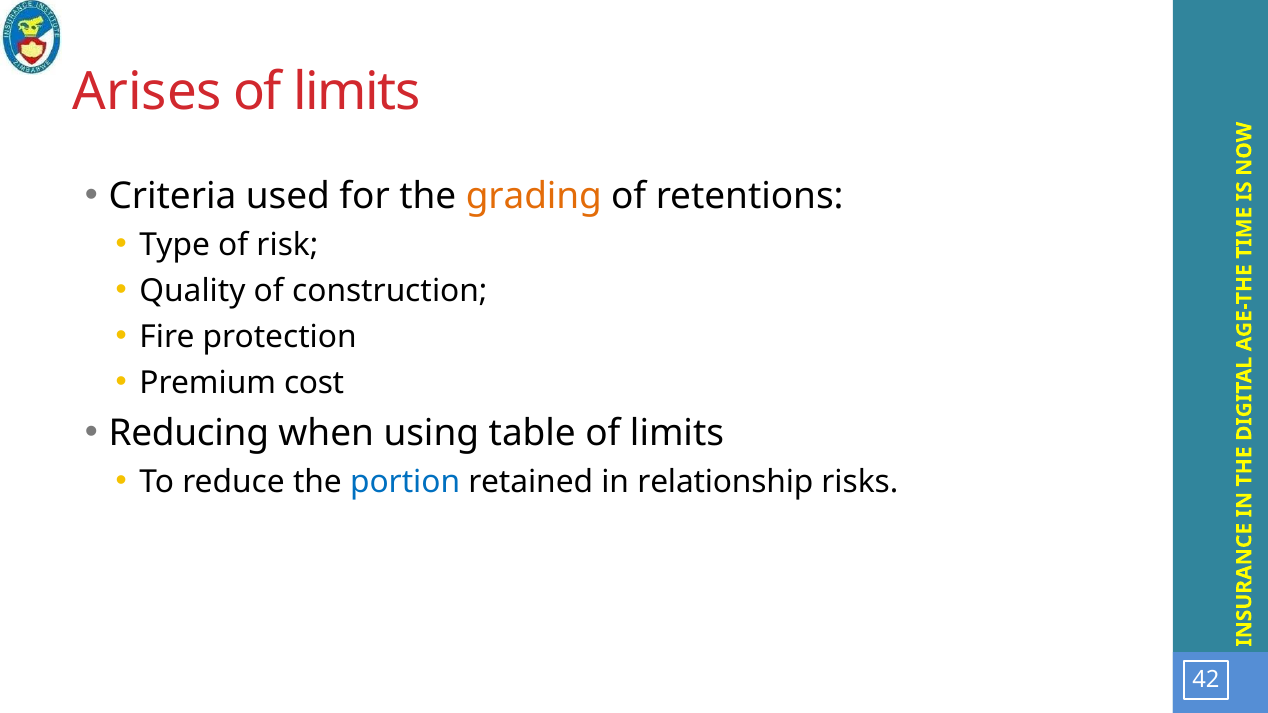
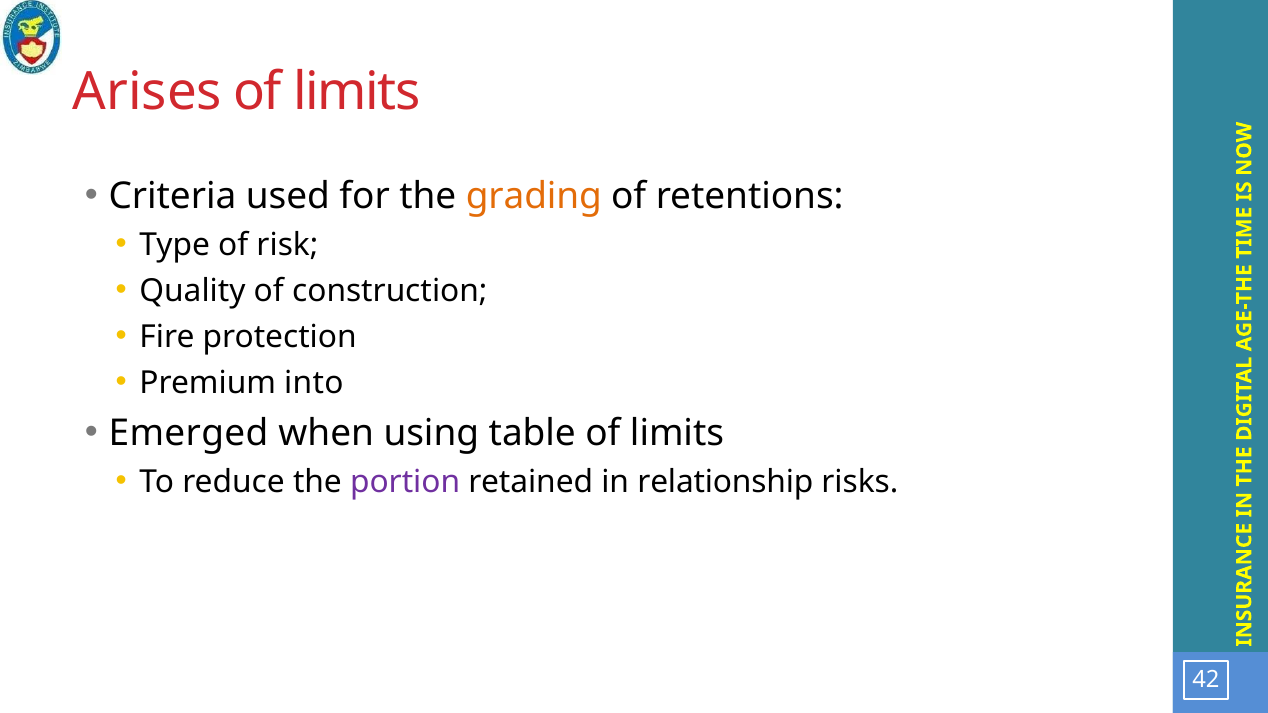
cost: cost -> into
Reducing: Reducing -> Emerged
portion colour: blue -> purple
